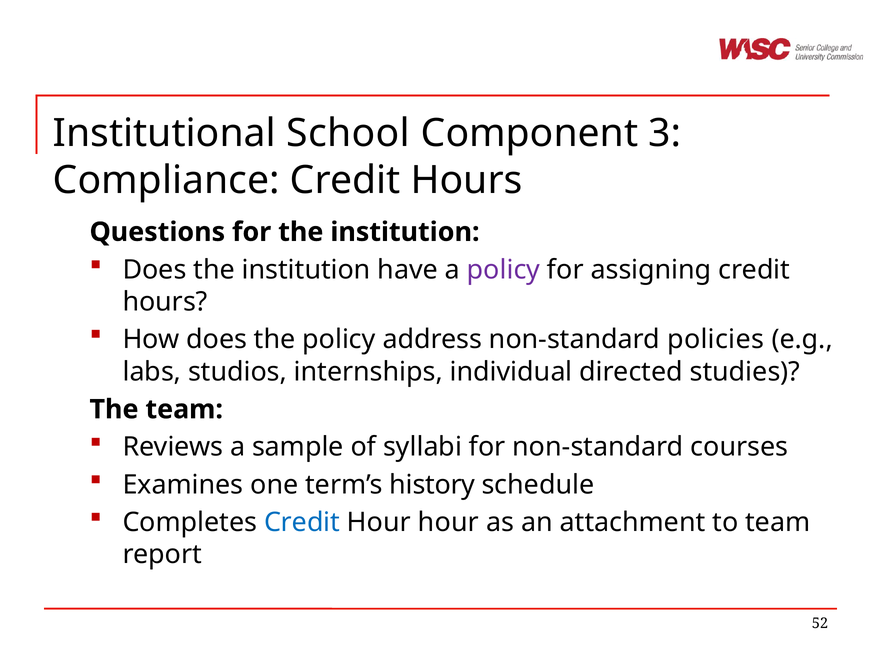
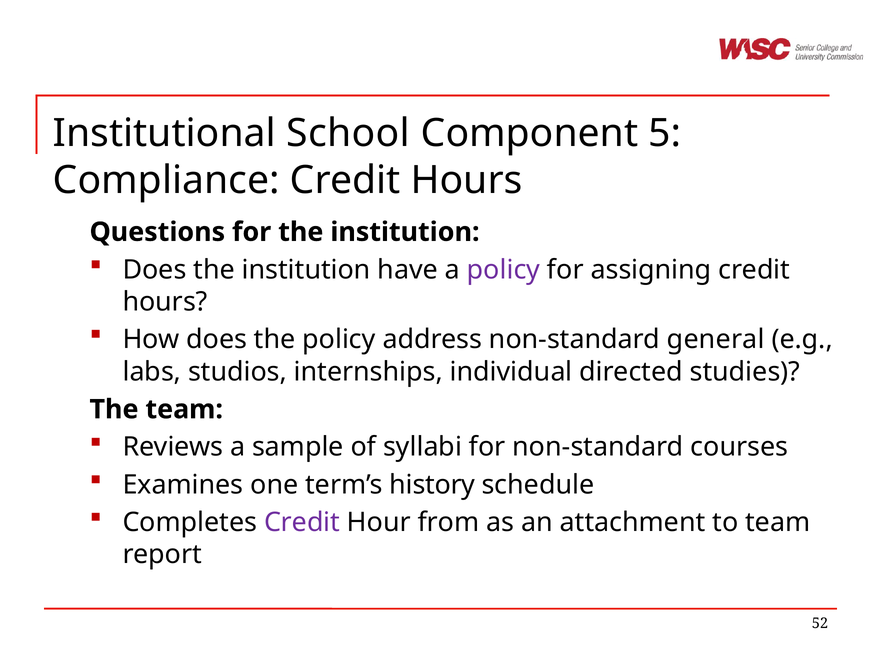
3: 3 -> 5
policies: policies -> general
Credit at (302, 523) colour: blue -> purple
Hour hour: hour -> from
